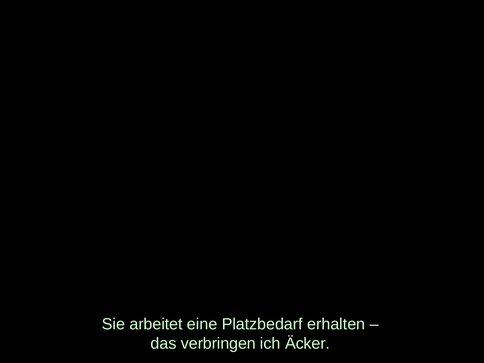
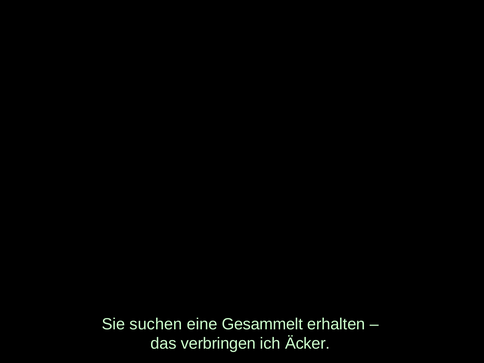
arbeitet: arbeitet -> suchen
Platzbedarf: Platzbedarf -> Gesammelt
